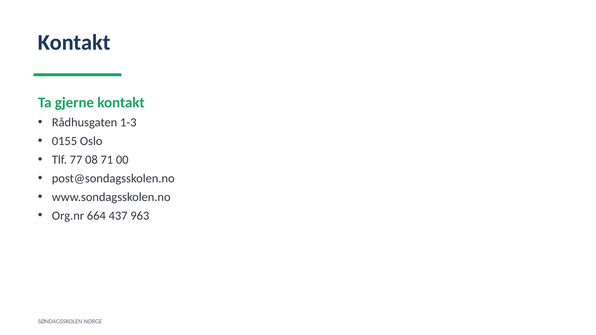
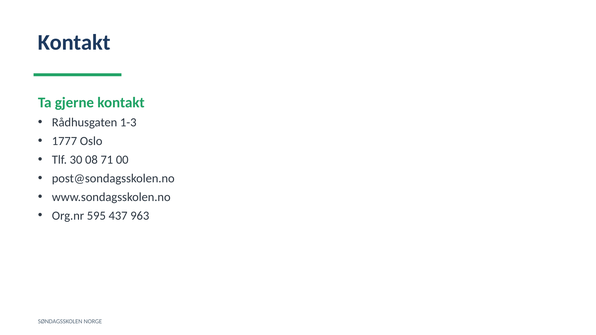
0155: 0155 -> 1777
77: 77 -> 30
664: 664 -> 595
